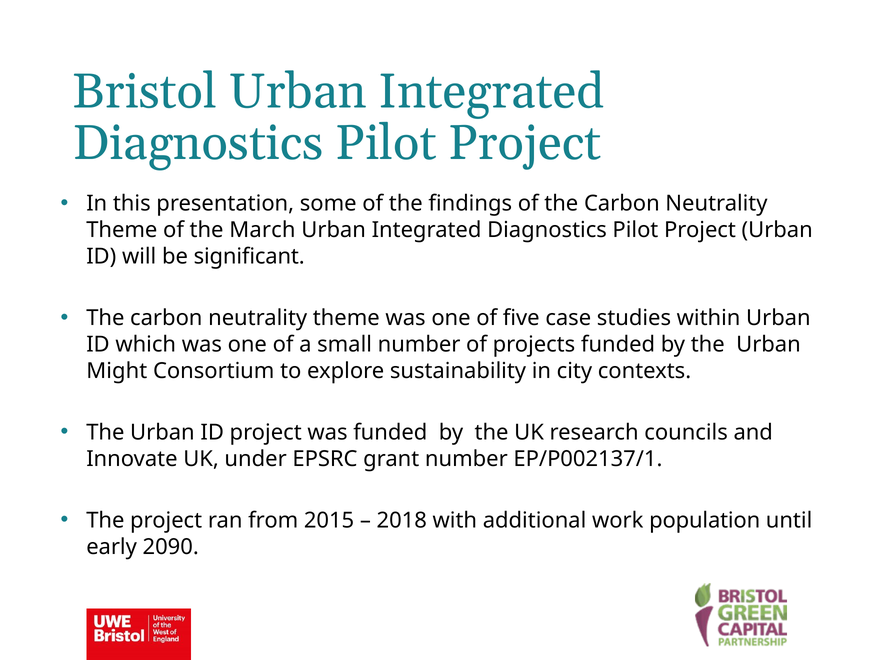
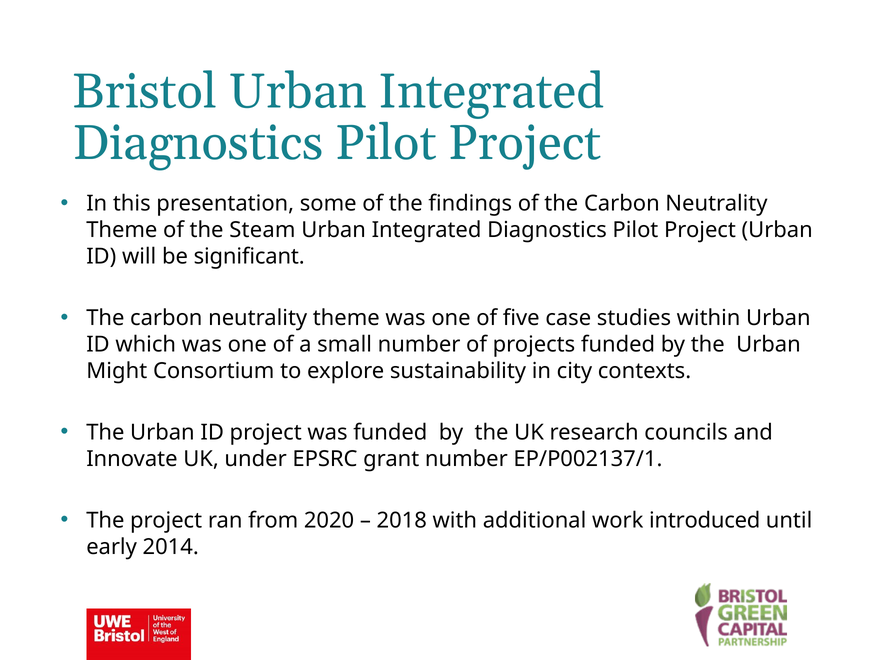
March: March -> Steam
2015: 2015 -> 2020
population: population -> introduced
2090: 2090 -> 2014
